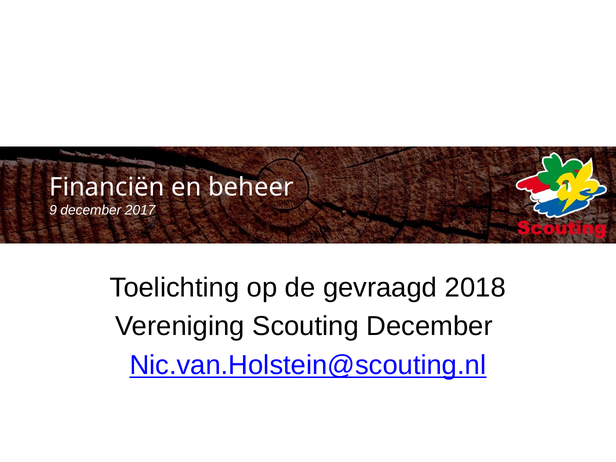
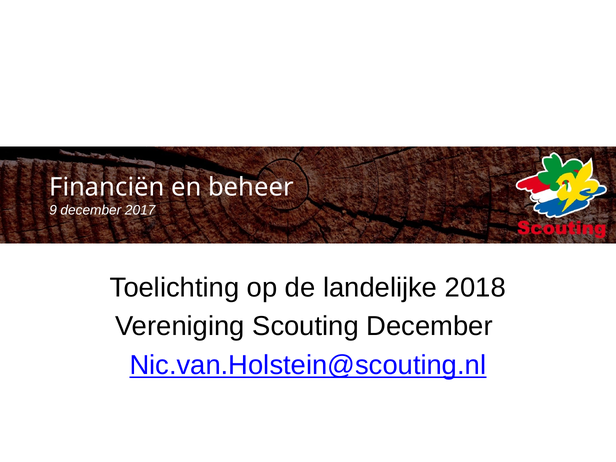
gevraagd: gevraagd -> landelijke
